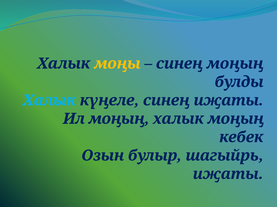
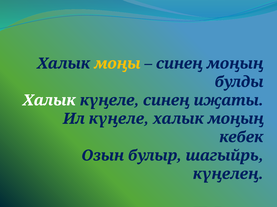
Халык at (49, 101) colour: light blue -> white
Ил моңың: моңың -> күңеле
иҗаты at (228, 175): иҗаты -> күңелең
